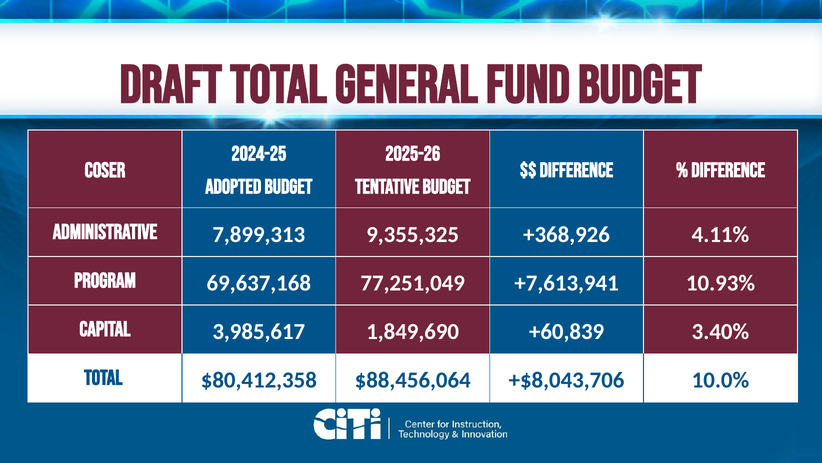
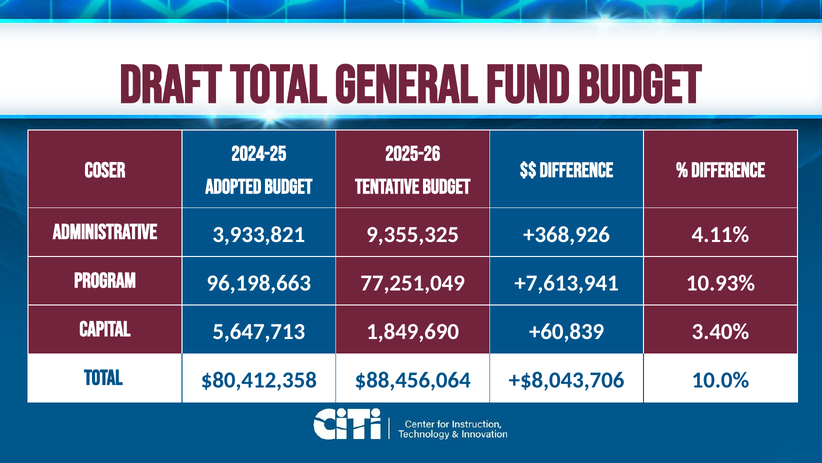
7,899,313: 7,899,313 -> 3,933,821
69,637,168: 69,637,168 -> 96,198,663
3,985,617: 3,985,617 -> 5,647,713
